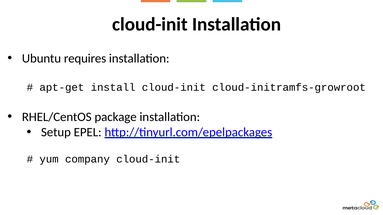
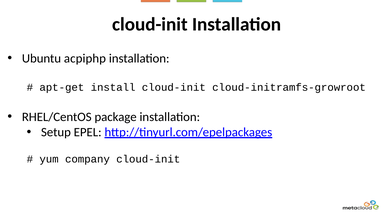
requires: requires -> acpiphp
